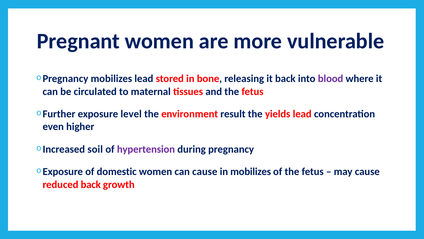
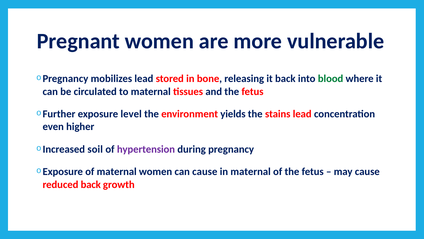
blood colour: purple -> green
result: result -> yields
yields: yields -> stains
of domestic: domestic -> maternal
in mobilizes: mobilizes -> maternal
